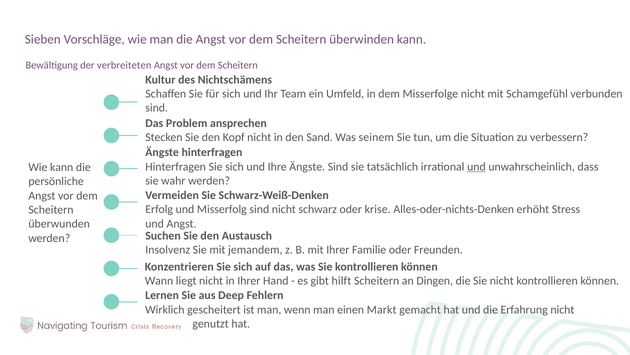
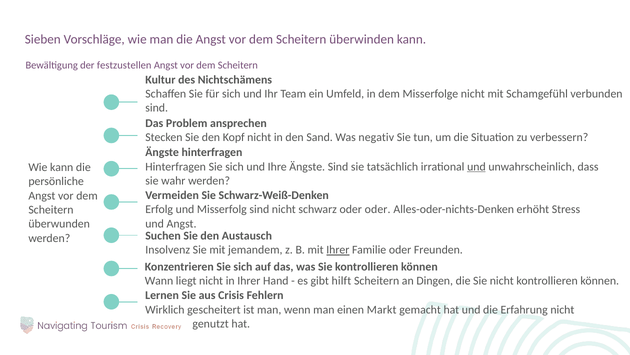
verbreiteten: verbreiteten -> festzustellen
seinem: seinem -> negativ
oder krise: krise -> oder
Ihrer at (338, 249) underline: none -> present
Deep: Deep -> Crisis
